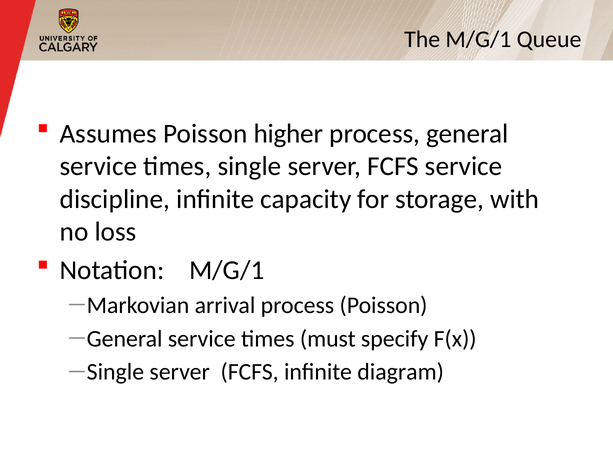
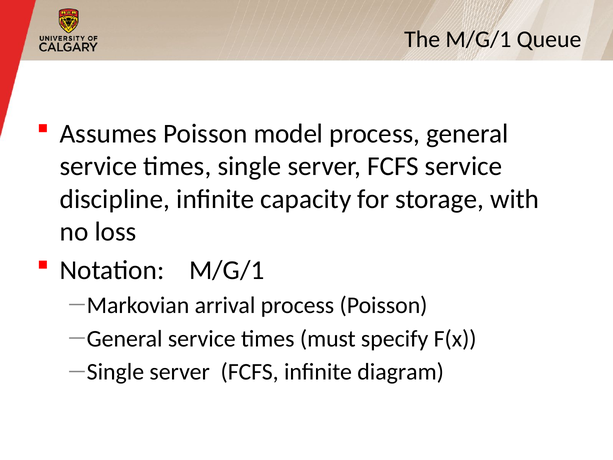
higher: higher -> model
